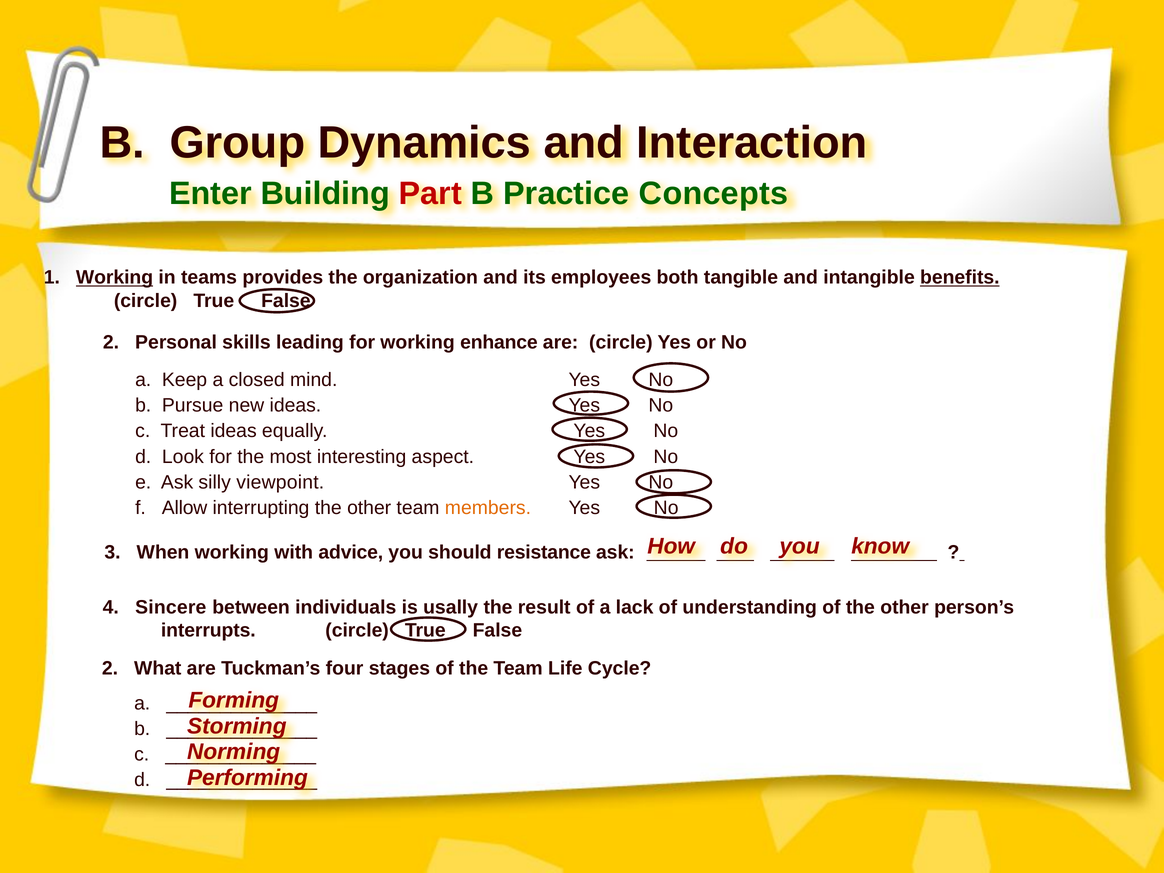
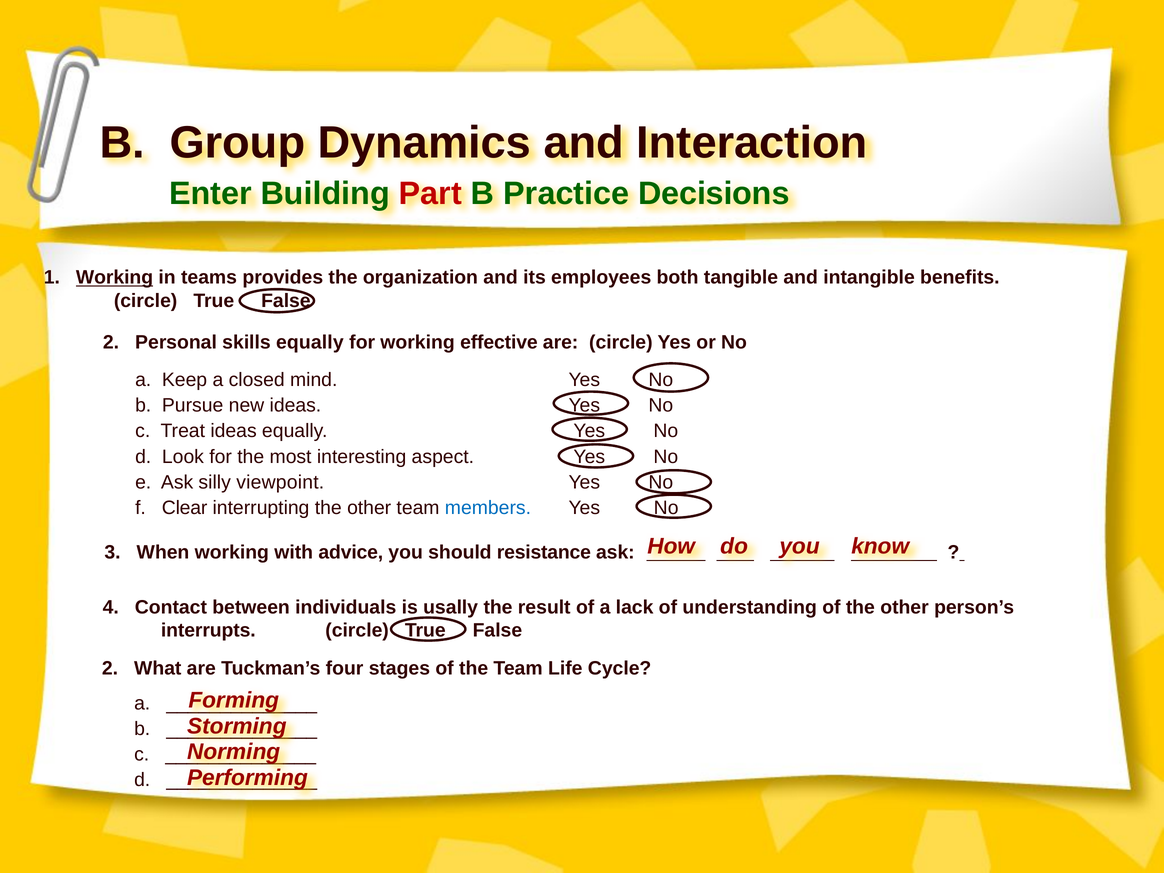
Concepts: Concepts -> Decisions
benefits underline: present -> none
skills leading: leading -> equally
enhance: enhance -> effective
Allow: Allow -> Clear
members colour: orange -> blue
Sincere: Sincere -> Contact
